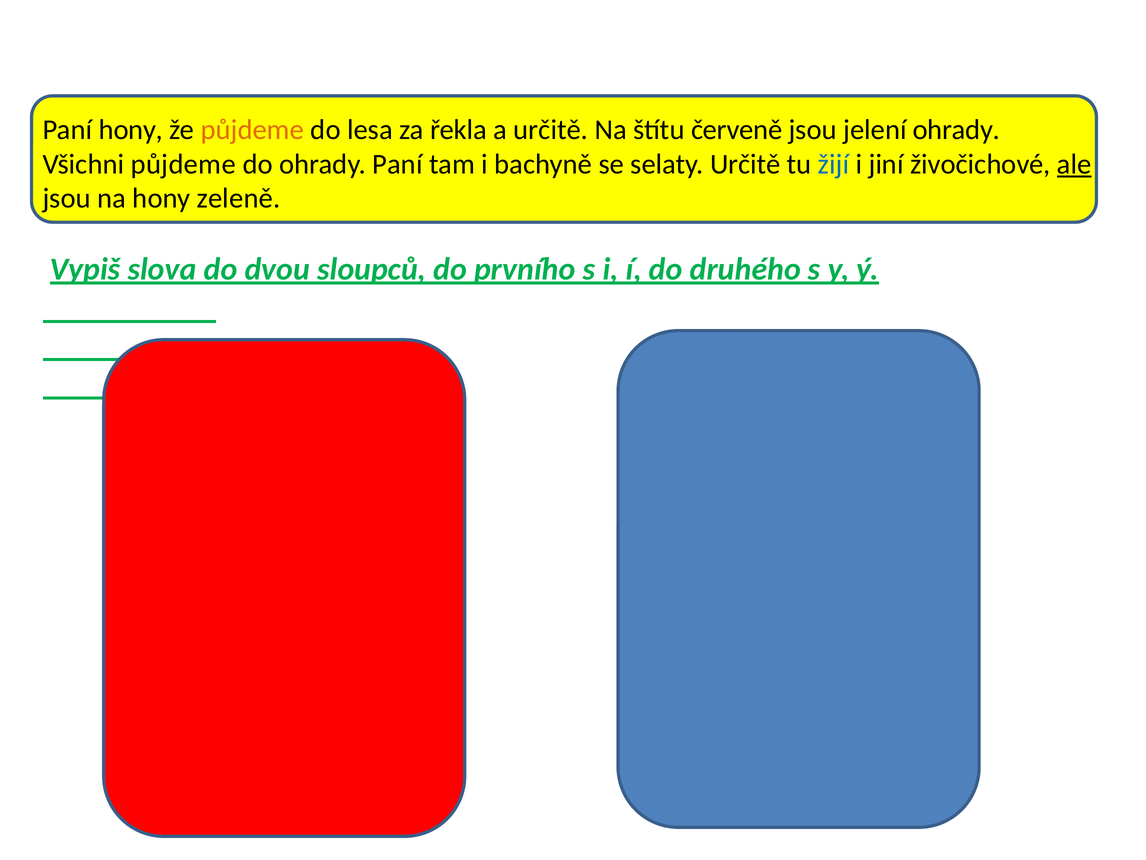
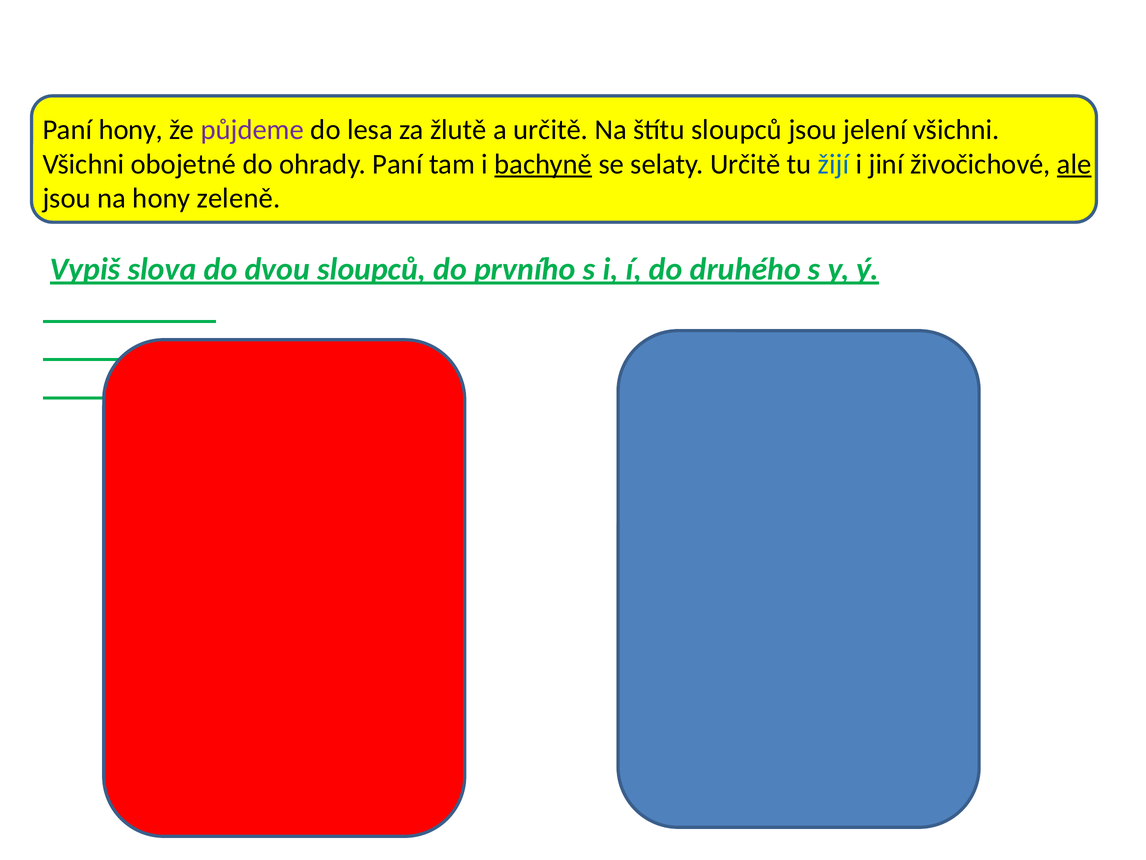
půjdeme at (252, 130) colour: orange -> purple
řekla: řekla -> žlutě
štítu červeně: červeně -> sloupců
jelení ohrady: ohrady -> všichni
Všichni půjdeme: půjdeme -> obojetné
bachyně underline: none -> present
